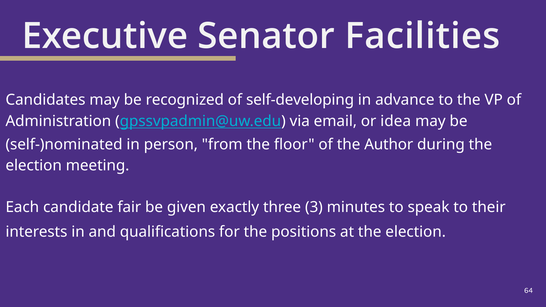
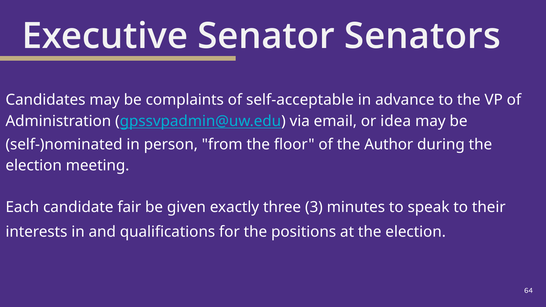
Facilities: Facilities -> Senators
recognized: recognized -> complaints
self-developing: self-developing -> self-acceptable
